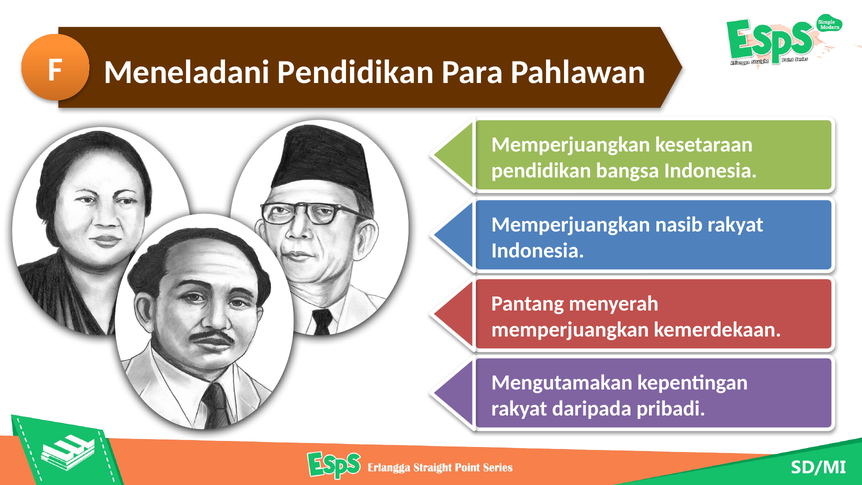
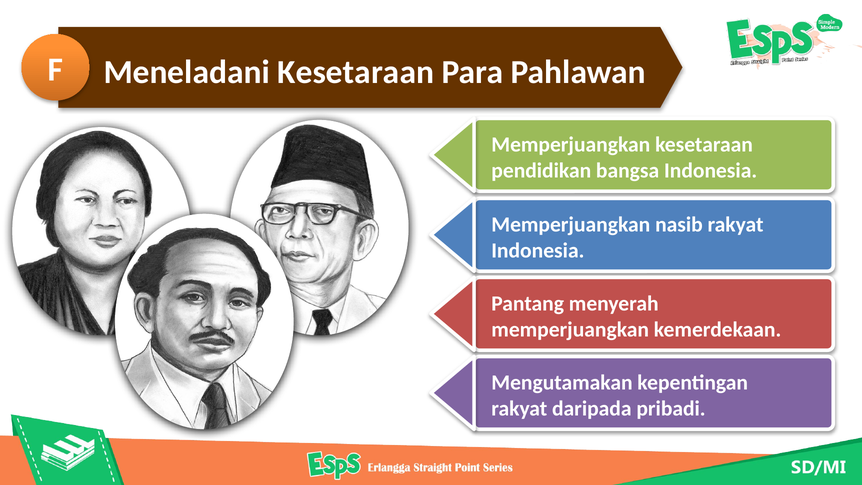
Meneladani Pendidikan: Pendidikan -> Kesetaraan
